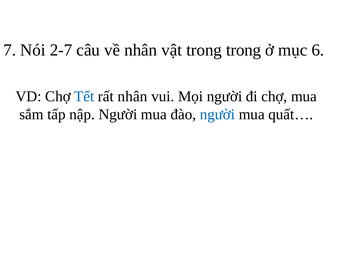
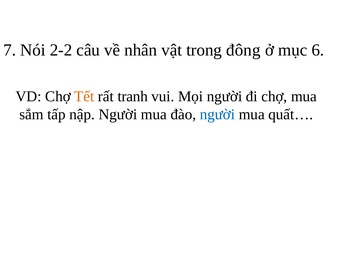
2-7: 2-7 -> 2-2
trong trong: trong -> đông
Tết colour: blue -> orange
rất nhân: nhân -> tranh
